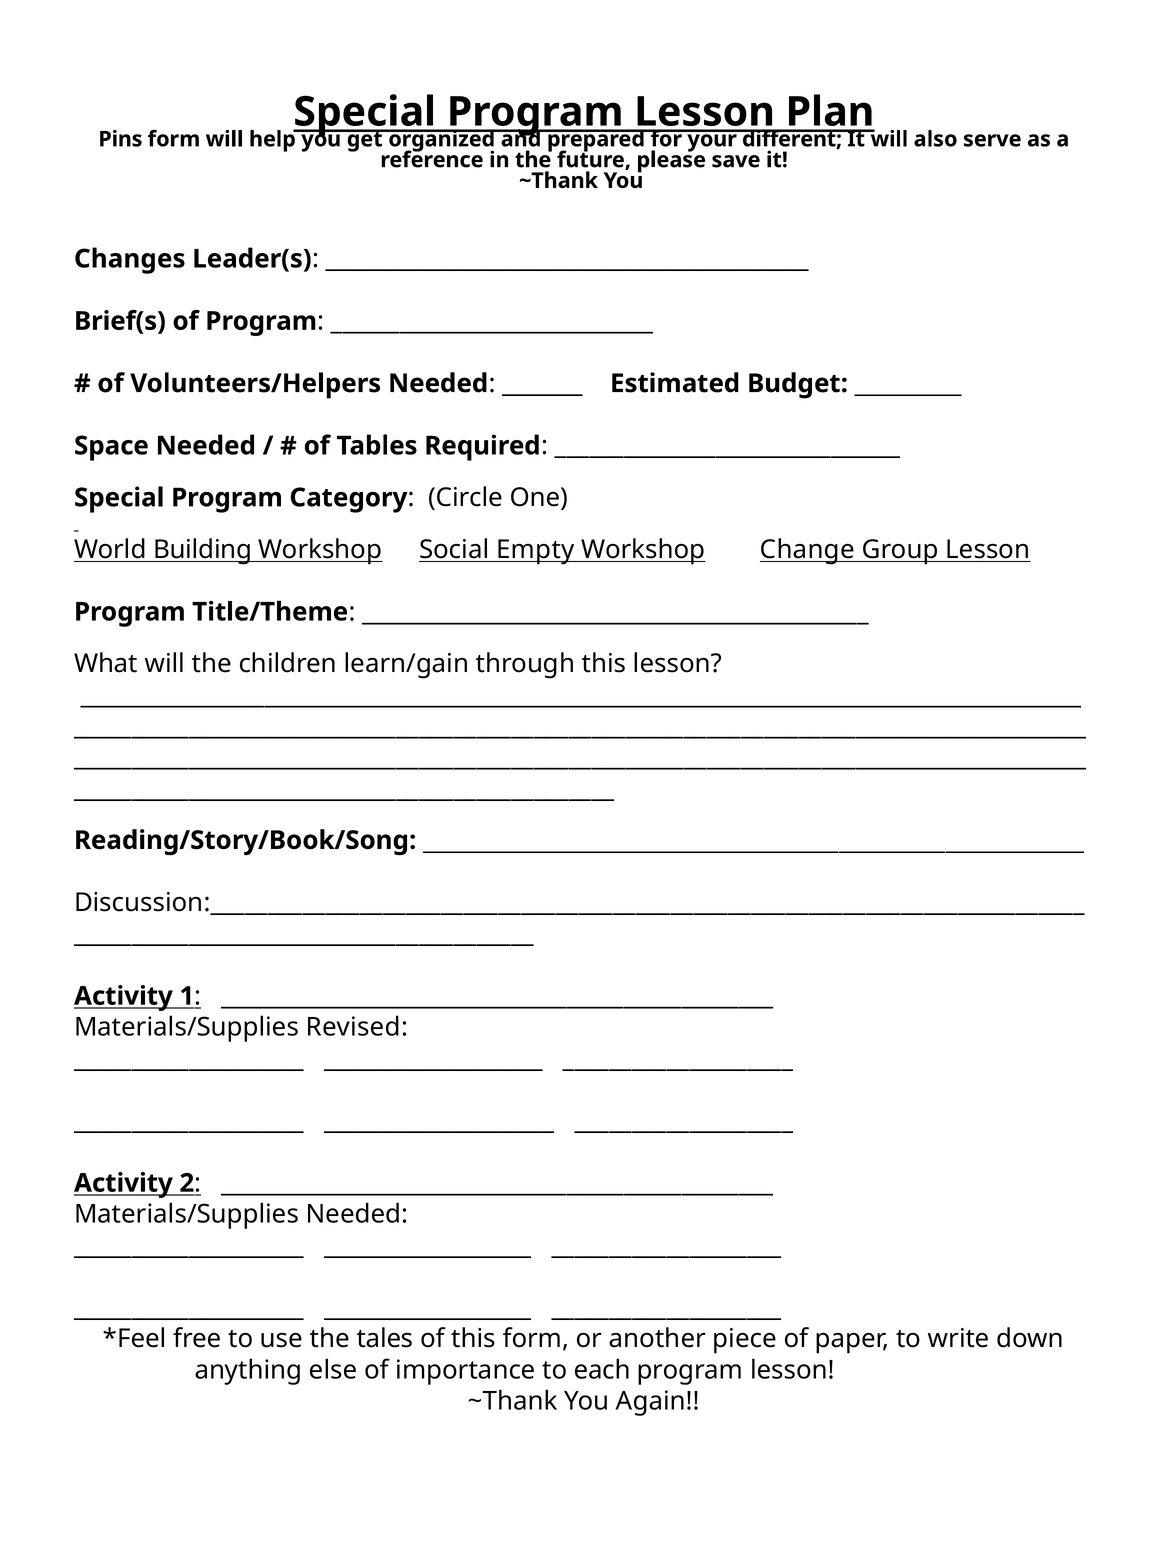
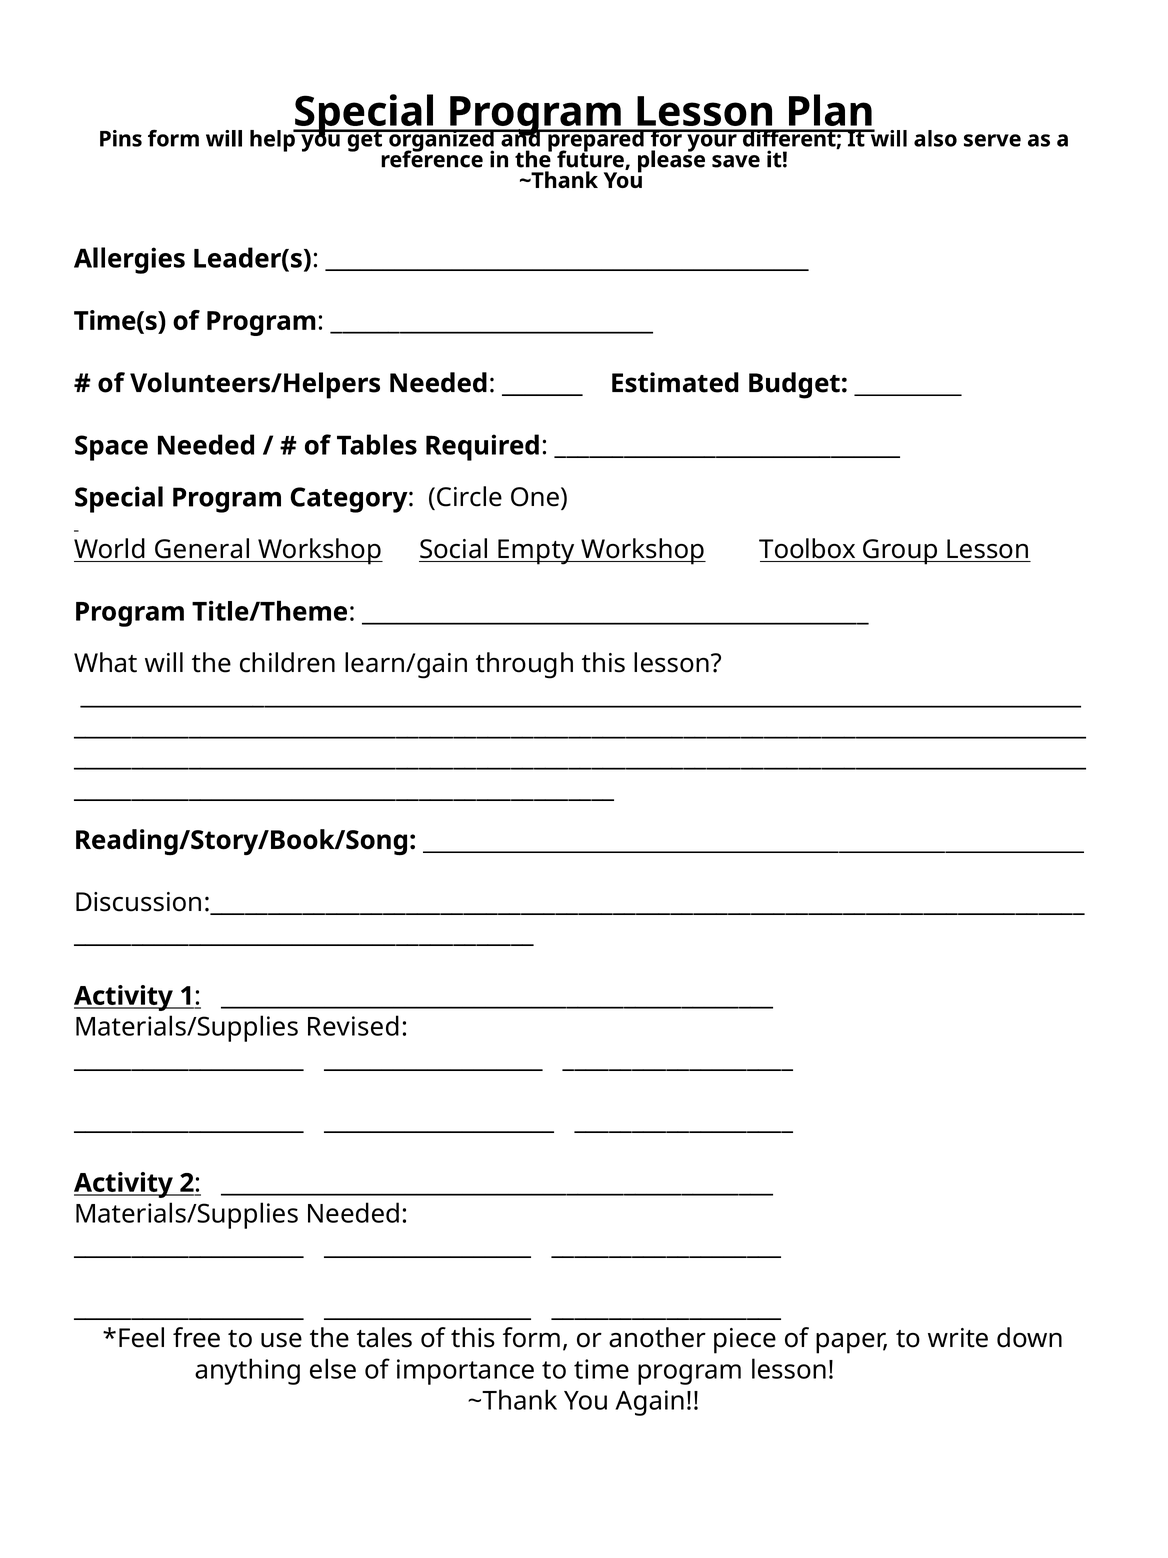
Changes: Changes -> Allergies
Brief(s: Brief(s -> Time(s
Building: Building -> General
Change: Change -> Toolbox
each: each -> time
